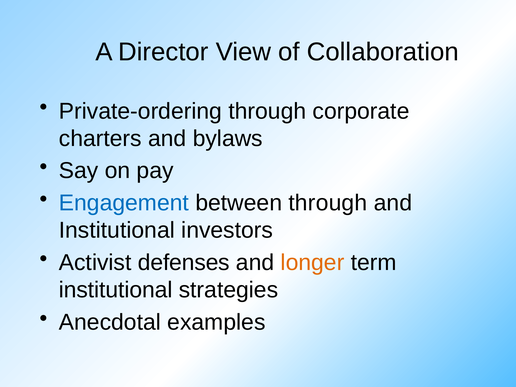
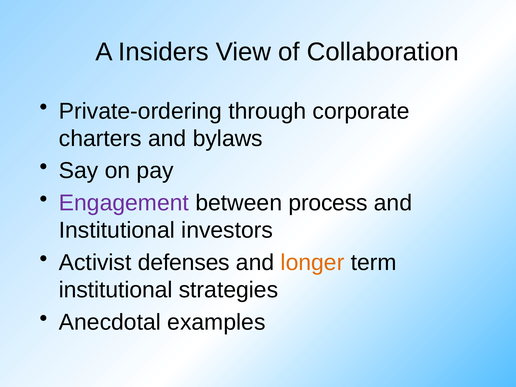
Director: Director -> Insiders
Engagement colour: blue -> purple
between through: through -> process
